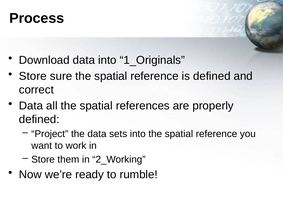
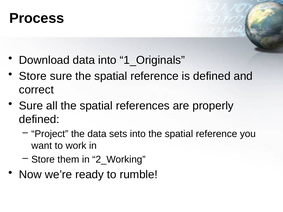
Data at (31, 106): Data -> Sure
